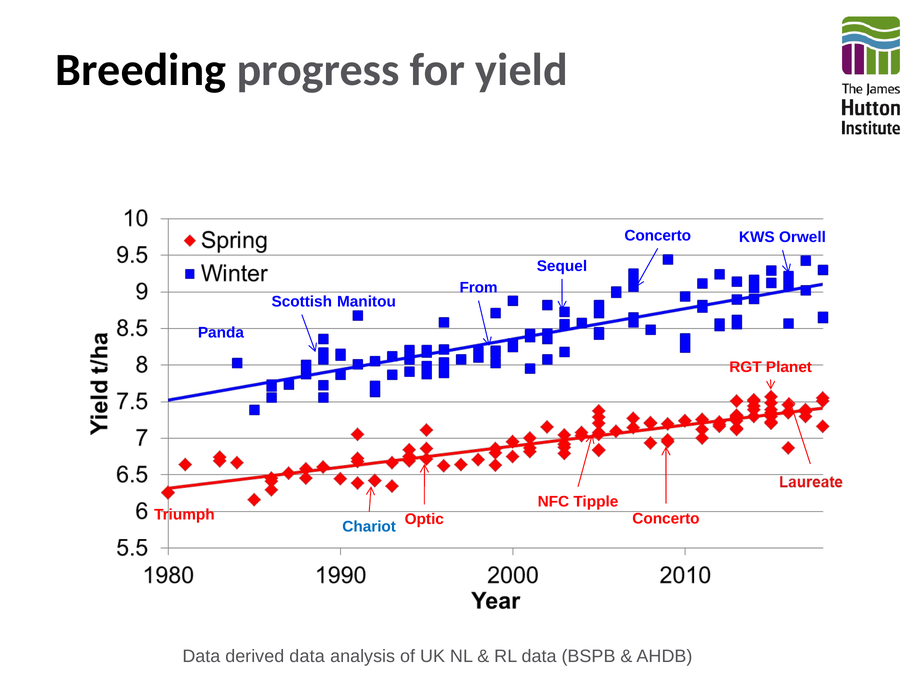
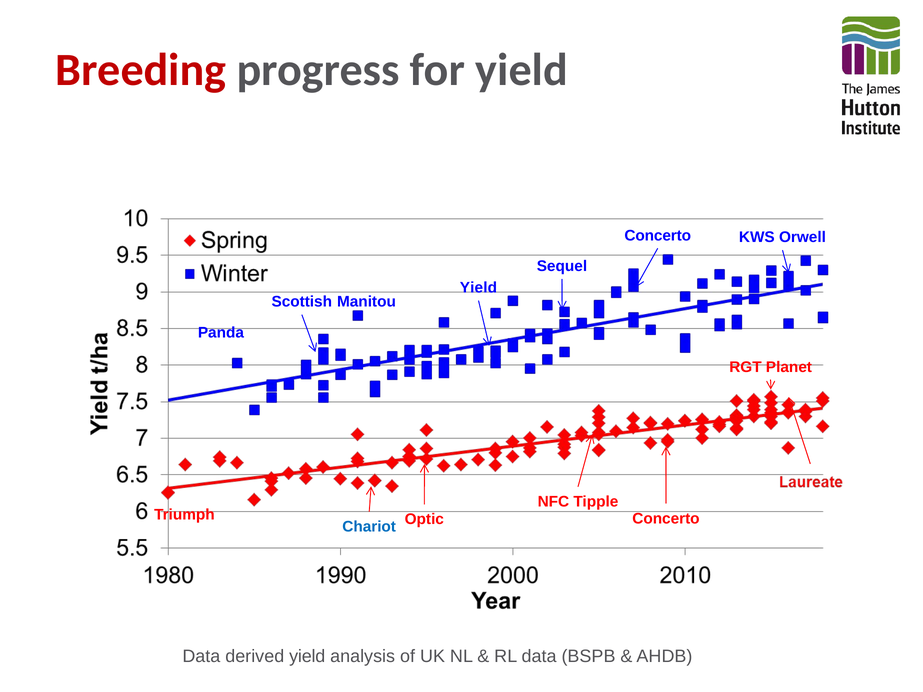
Breeding colour: black -> red
From at (479, 288): From -> Yield
derived data: data -> yield
